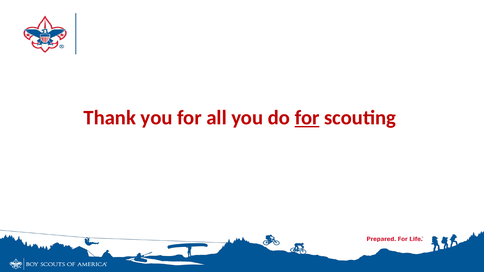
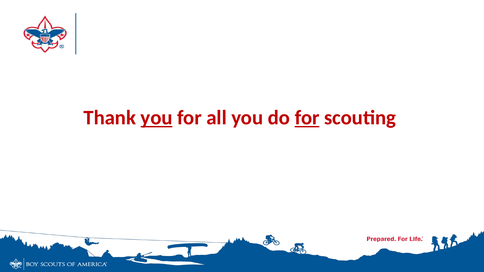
you at (157, 118) underline: none -> present
